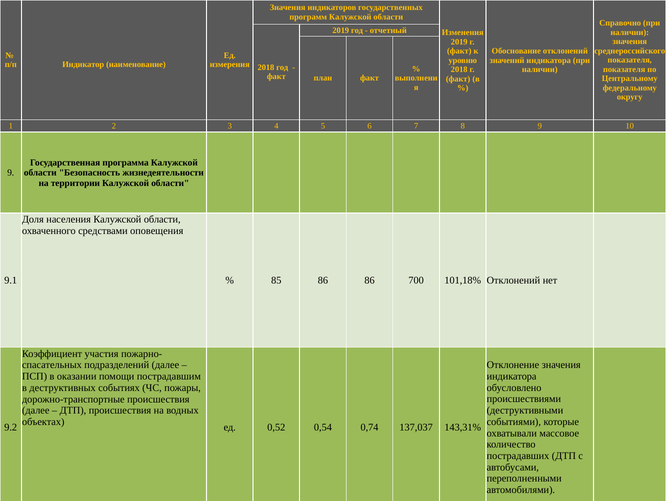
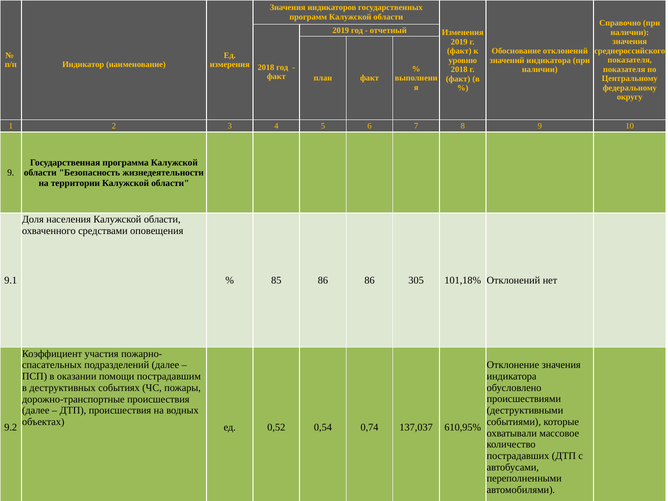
700: 700 -> 305
143,31%: 143,31% -> 610,95%
